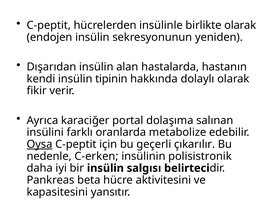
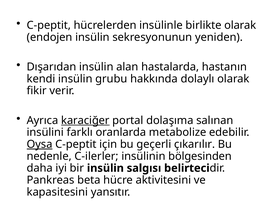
tipinin: tipinin -> grubu
karaciğer underline: none -> present
C-erken: C-erken -> C-ilerler
polisistronik: polisistronik -> bölgesinden
